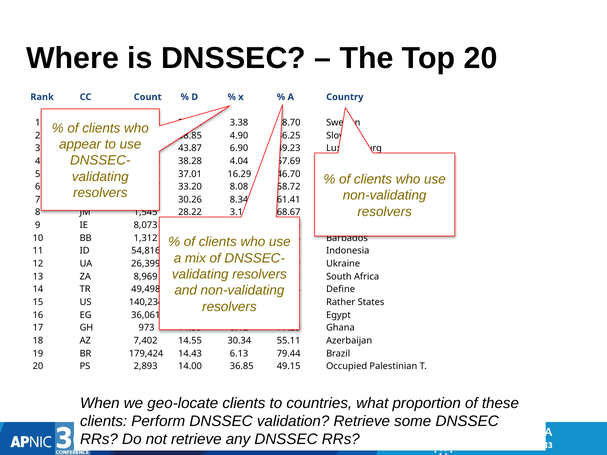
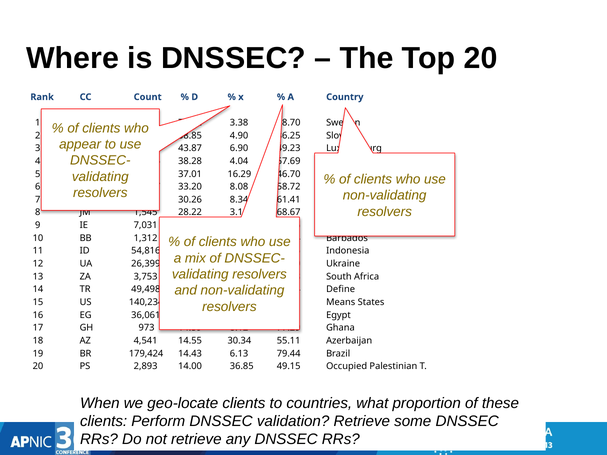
8,073: 8,073 -> 7,031
8,969: 8,969 -> 3,753
Rather: Rather -> Means
7,402: 7,402 -> 4,541
